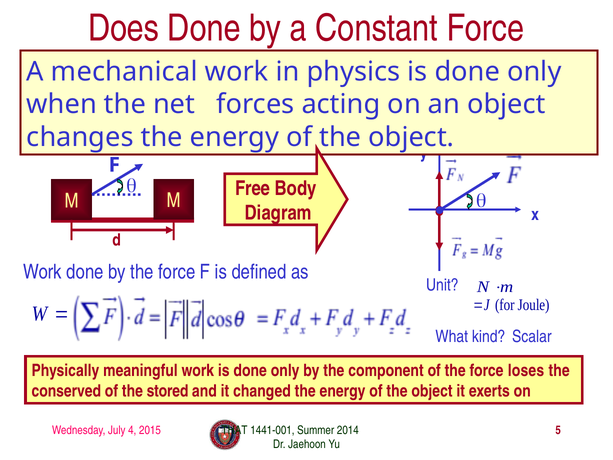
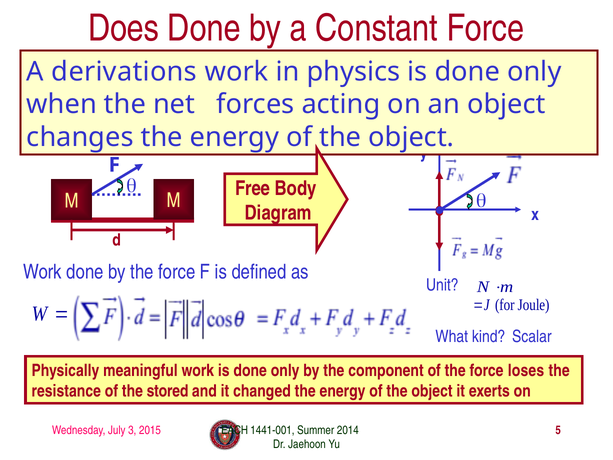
mechanical: mechanical -> derivations
conserved: conserved -> resistance
4: 4 -> 3
THAT: THAT -> EACH
